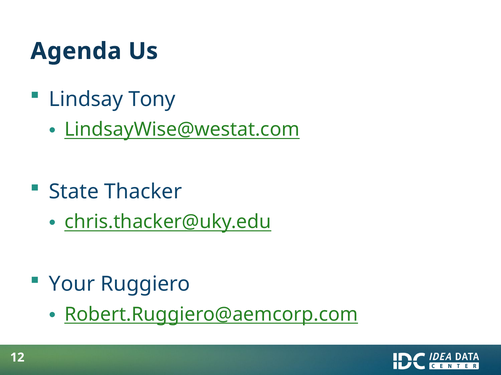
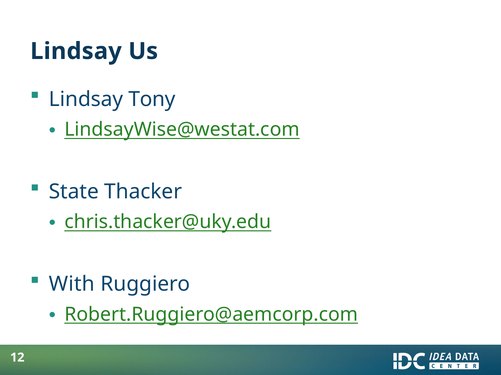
Agenda at (76, 51): Agenda -> Lindsay
Your: Your -> With
